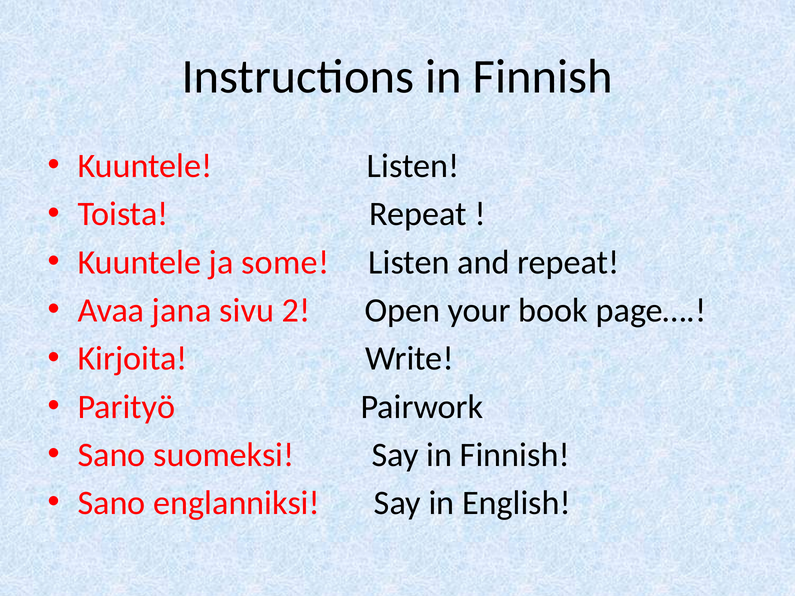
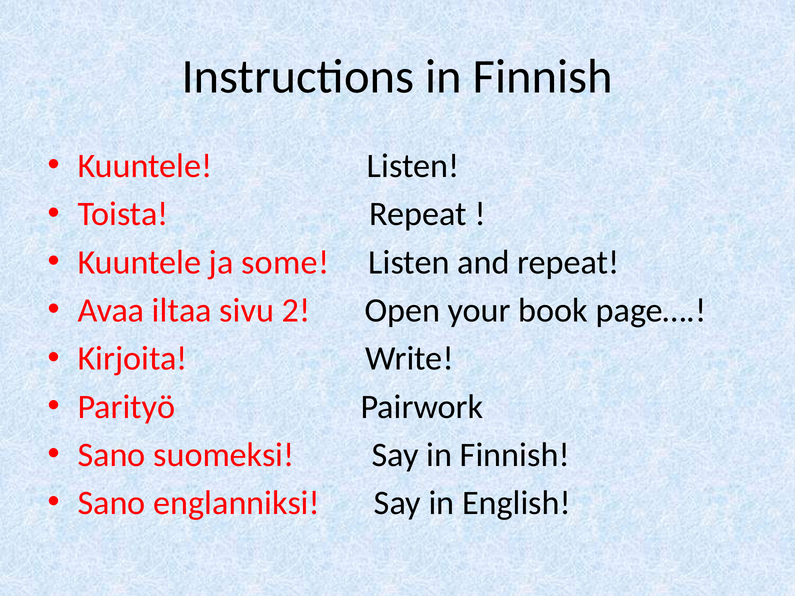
jana: jana -> iltaa
